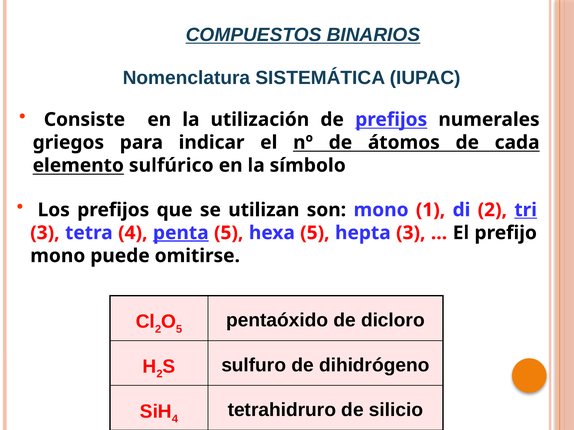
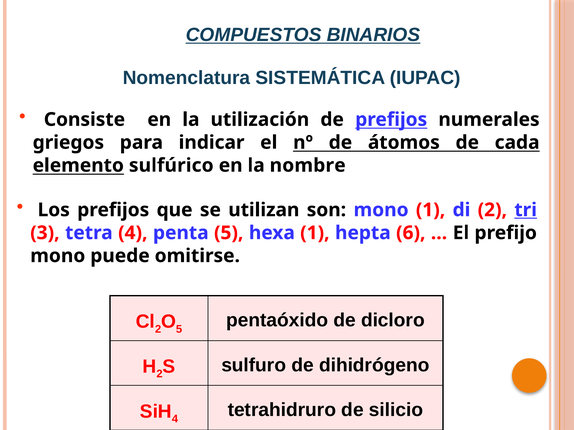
símbolo: símbolo -> nombre
penta underline: present -> none
hexa 5: 5 -> 1
hepta 3: 3 -> 6
